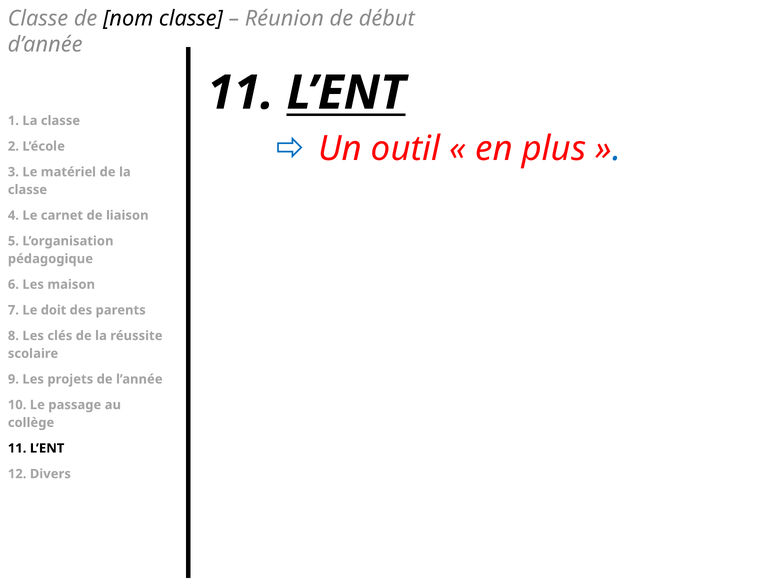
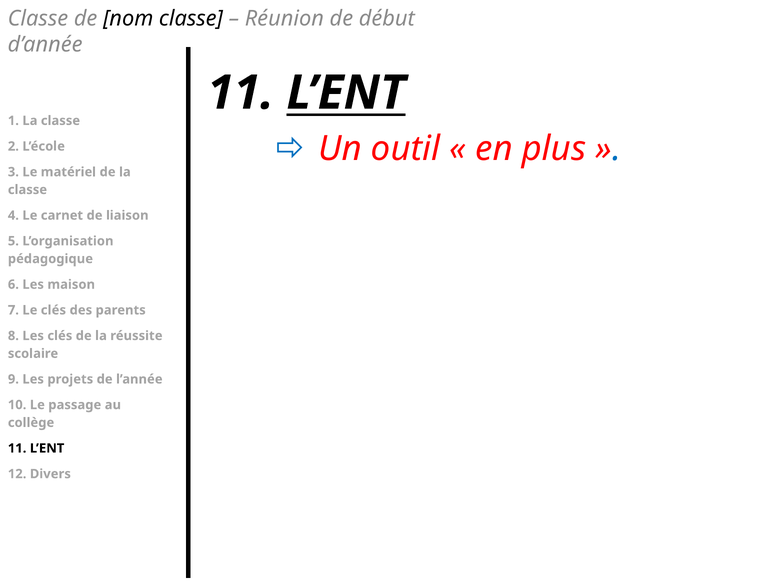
Le doit: doit -> clés
